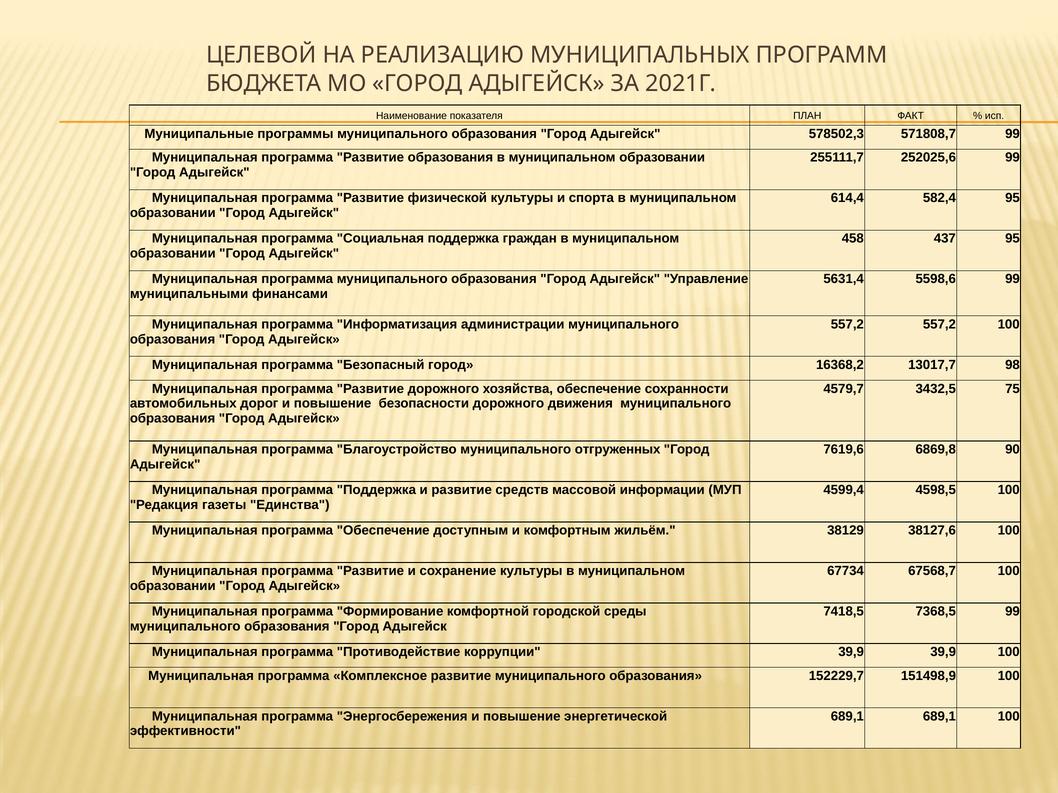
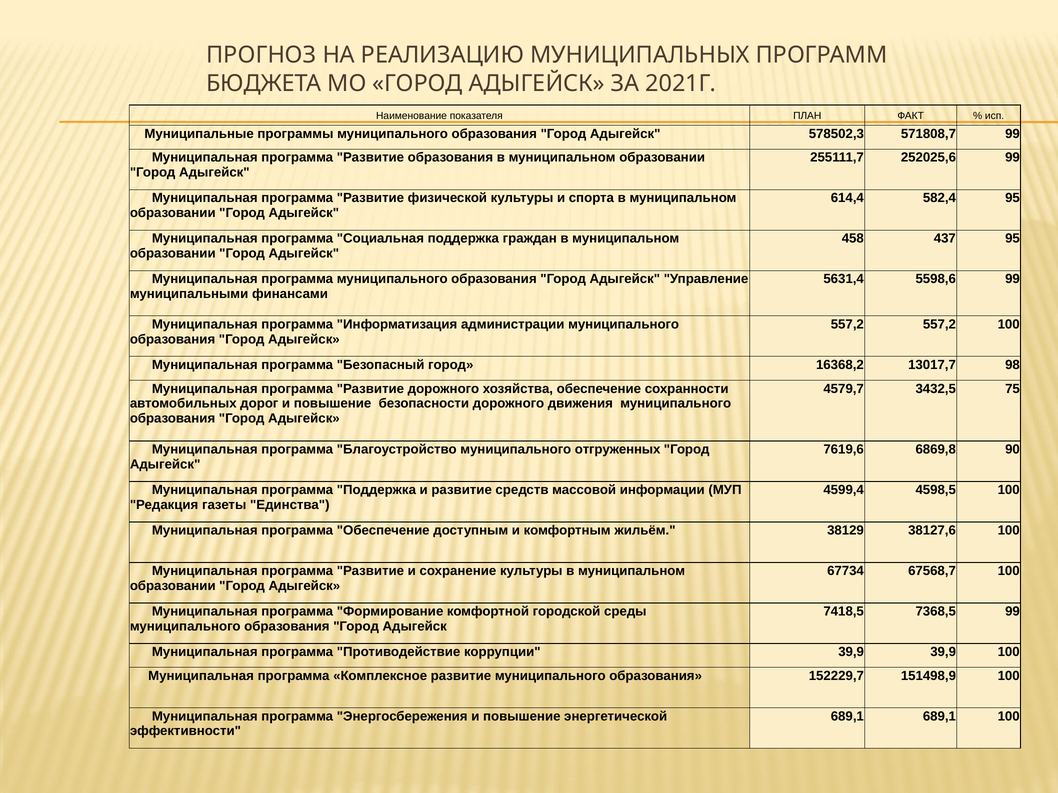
ЦЕЛЕВОЙ: ЦЕЛЕВОЙ -> ПРОГНОЗ
